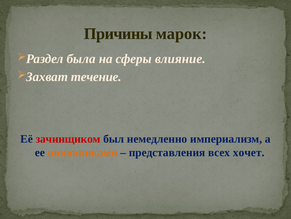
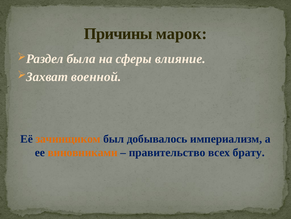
течение: течение -> военной
зачинщиком colour: red -> orange
немедленно: немедленно -> добывалось
представления: представления -> правительство
хочет: хочет -> брату
